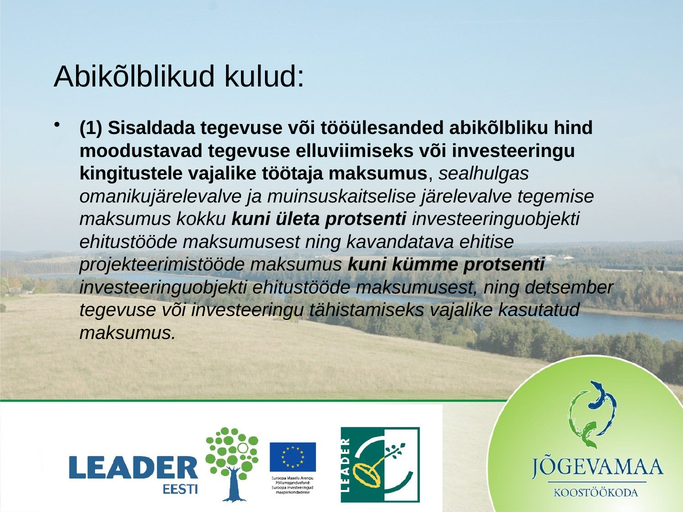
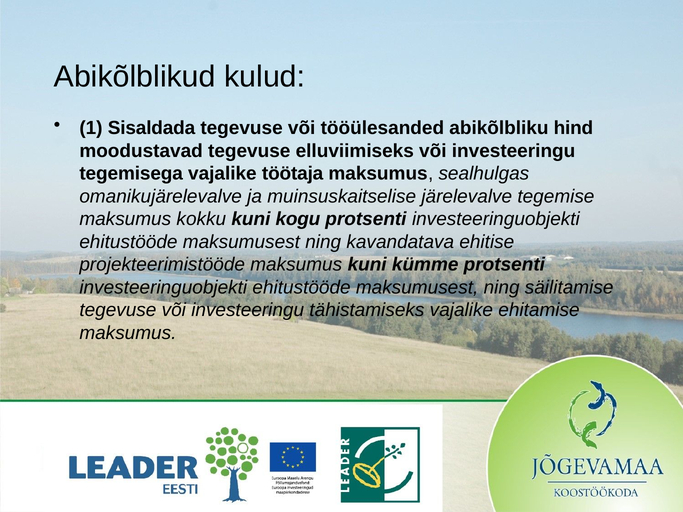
kingitustele: kingitustele -> tegemisega
ületa: ületa -> kogu
detsember: detsember -> säilitamise
kasutatud: kasutatud -> ehitamise
